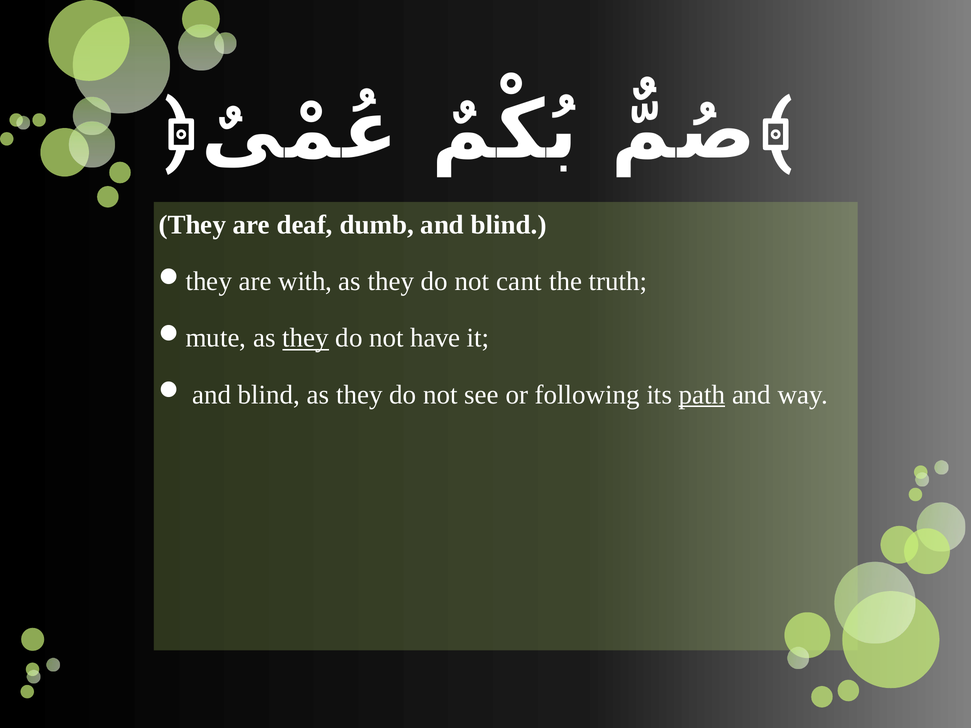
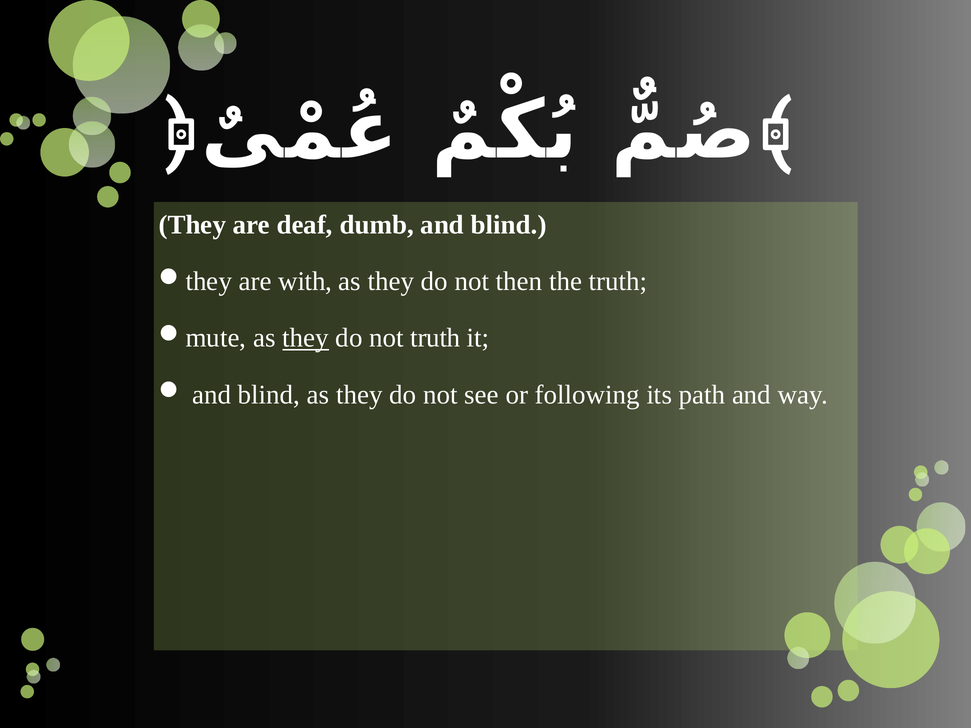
cant: cant -> then
not have: have -> truth
path underline: present -> none
